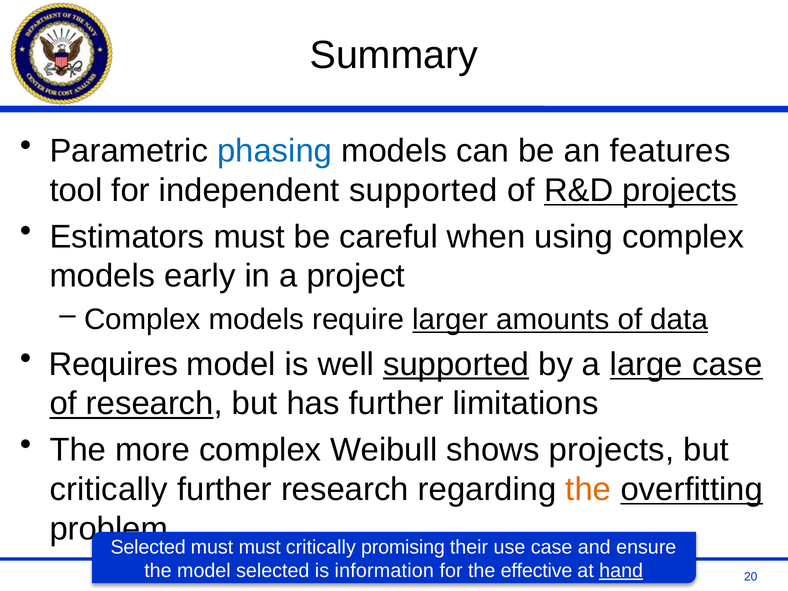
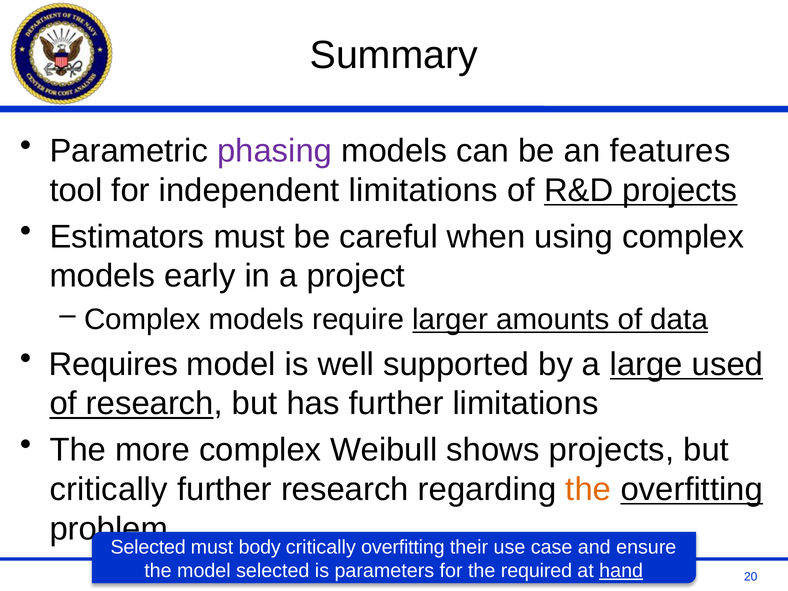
phasing colour: blue -> purple
independent supported: supported -> limitations
supported at (456, 364) underline: present -> none
large case: case -> used
must must: must -> body
critically promising: promising -> overfitting
information: information -> parameters
effective: effective -> required
